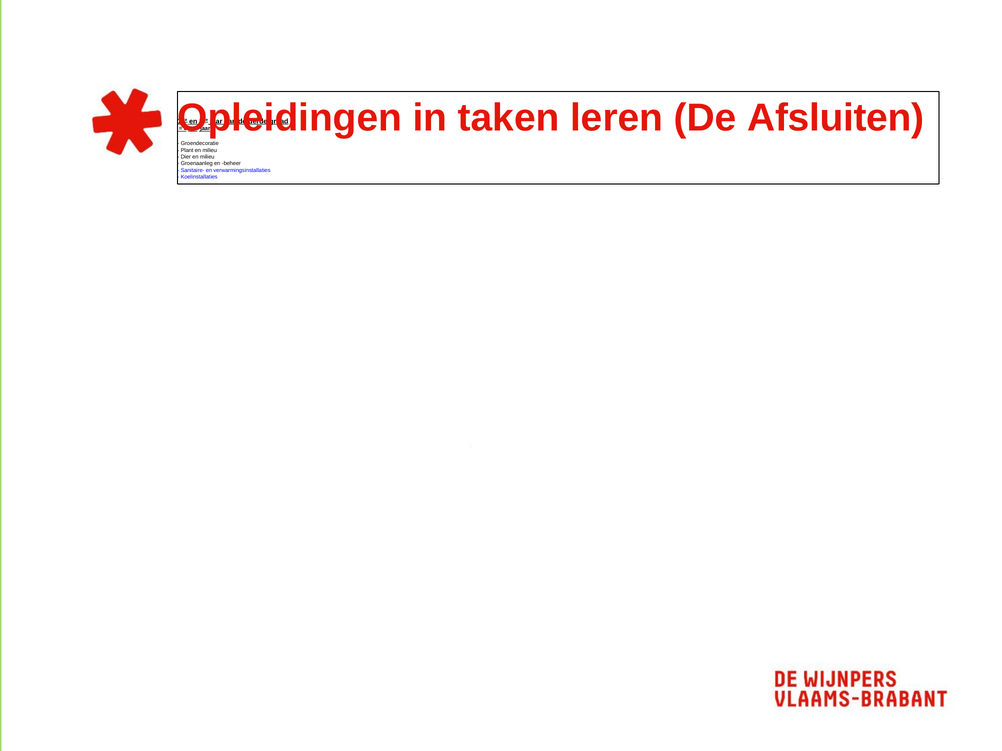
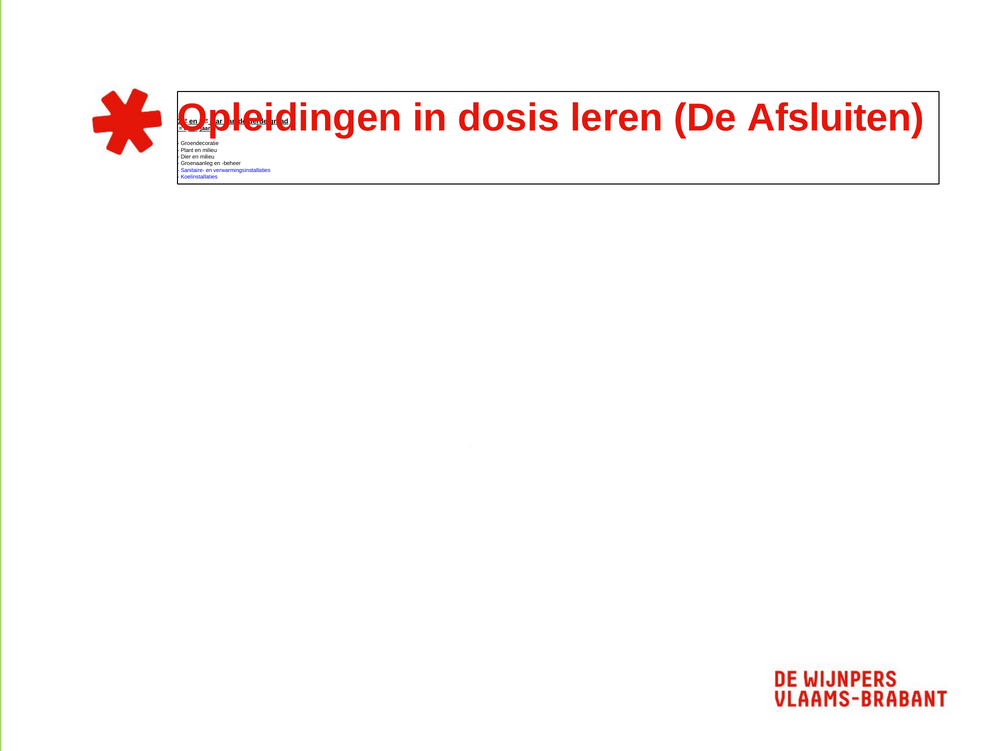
taken: taken -> dosis
